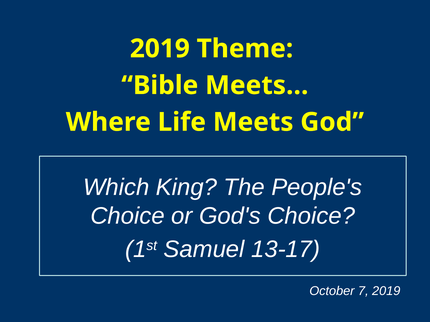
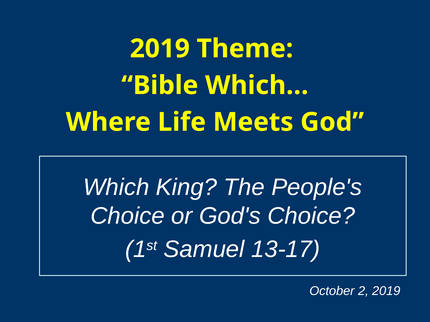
Meets…: Meets… -> Which…
7: 7 -> 2
